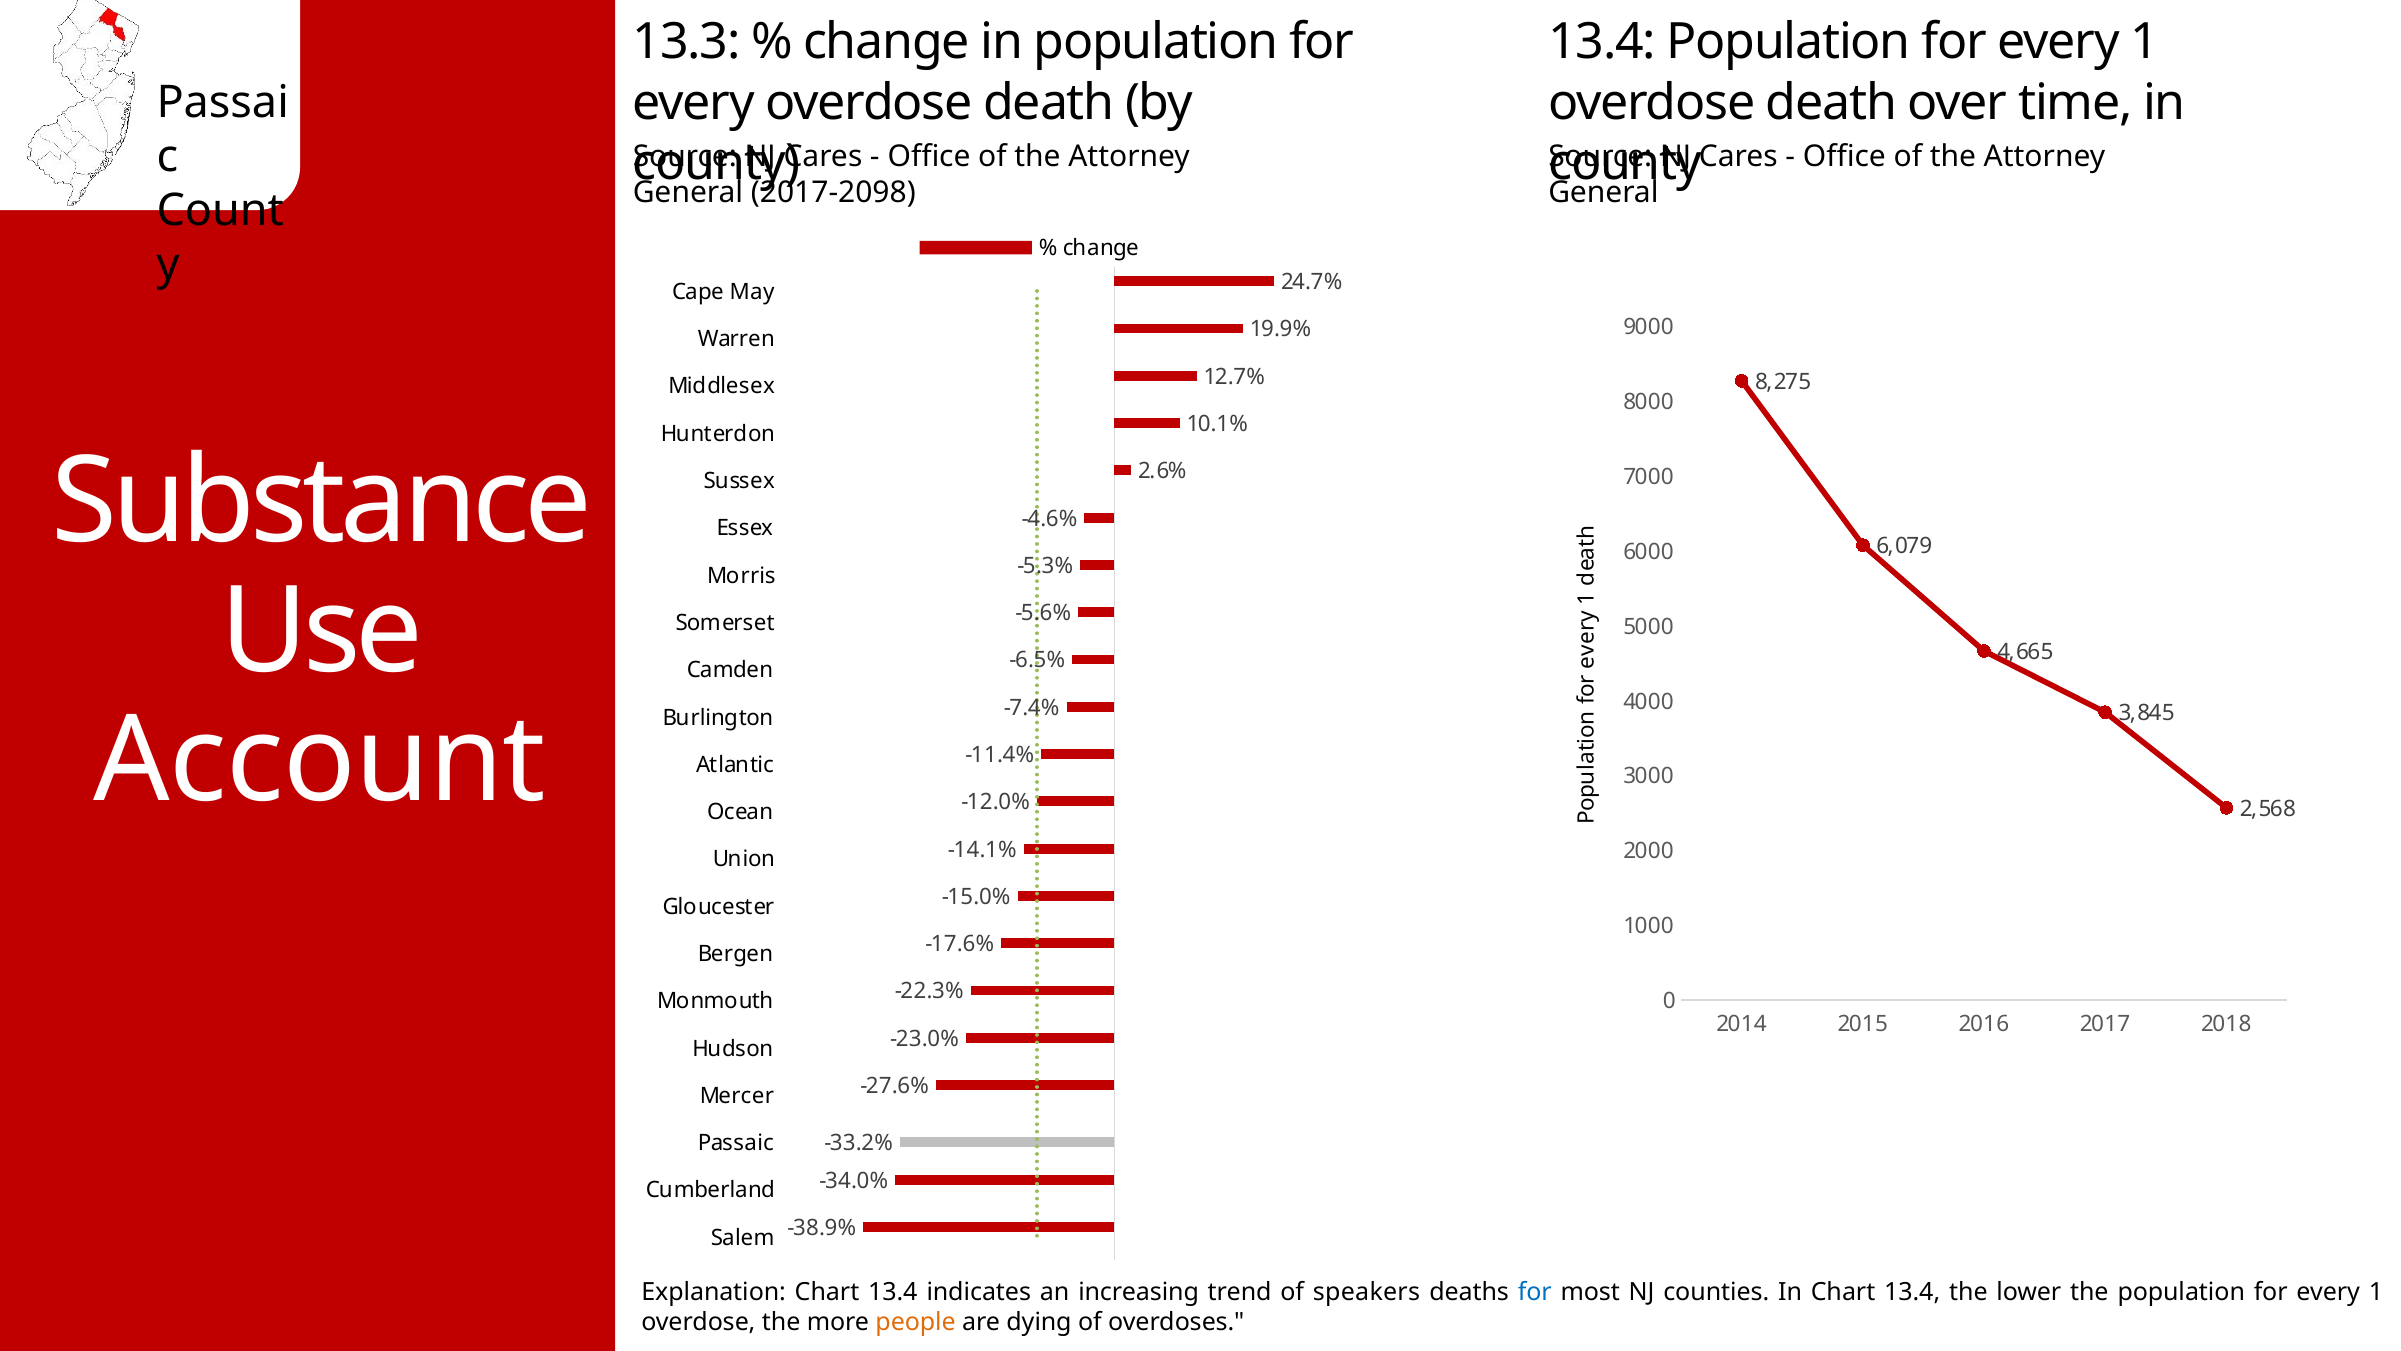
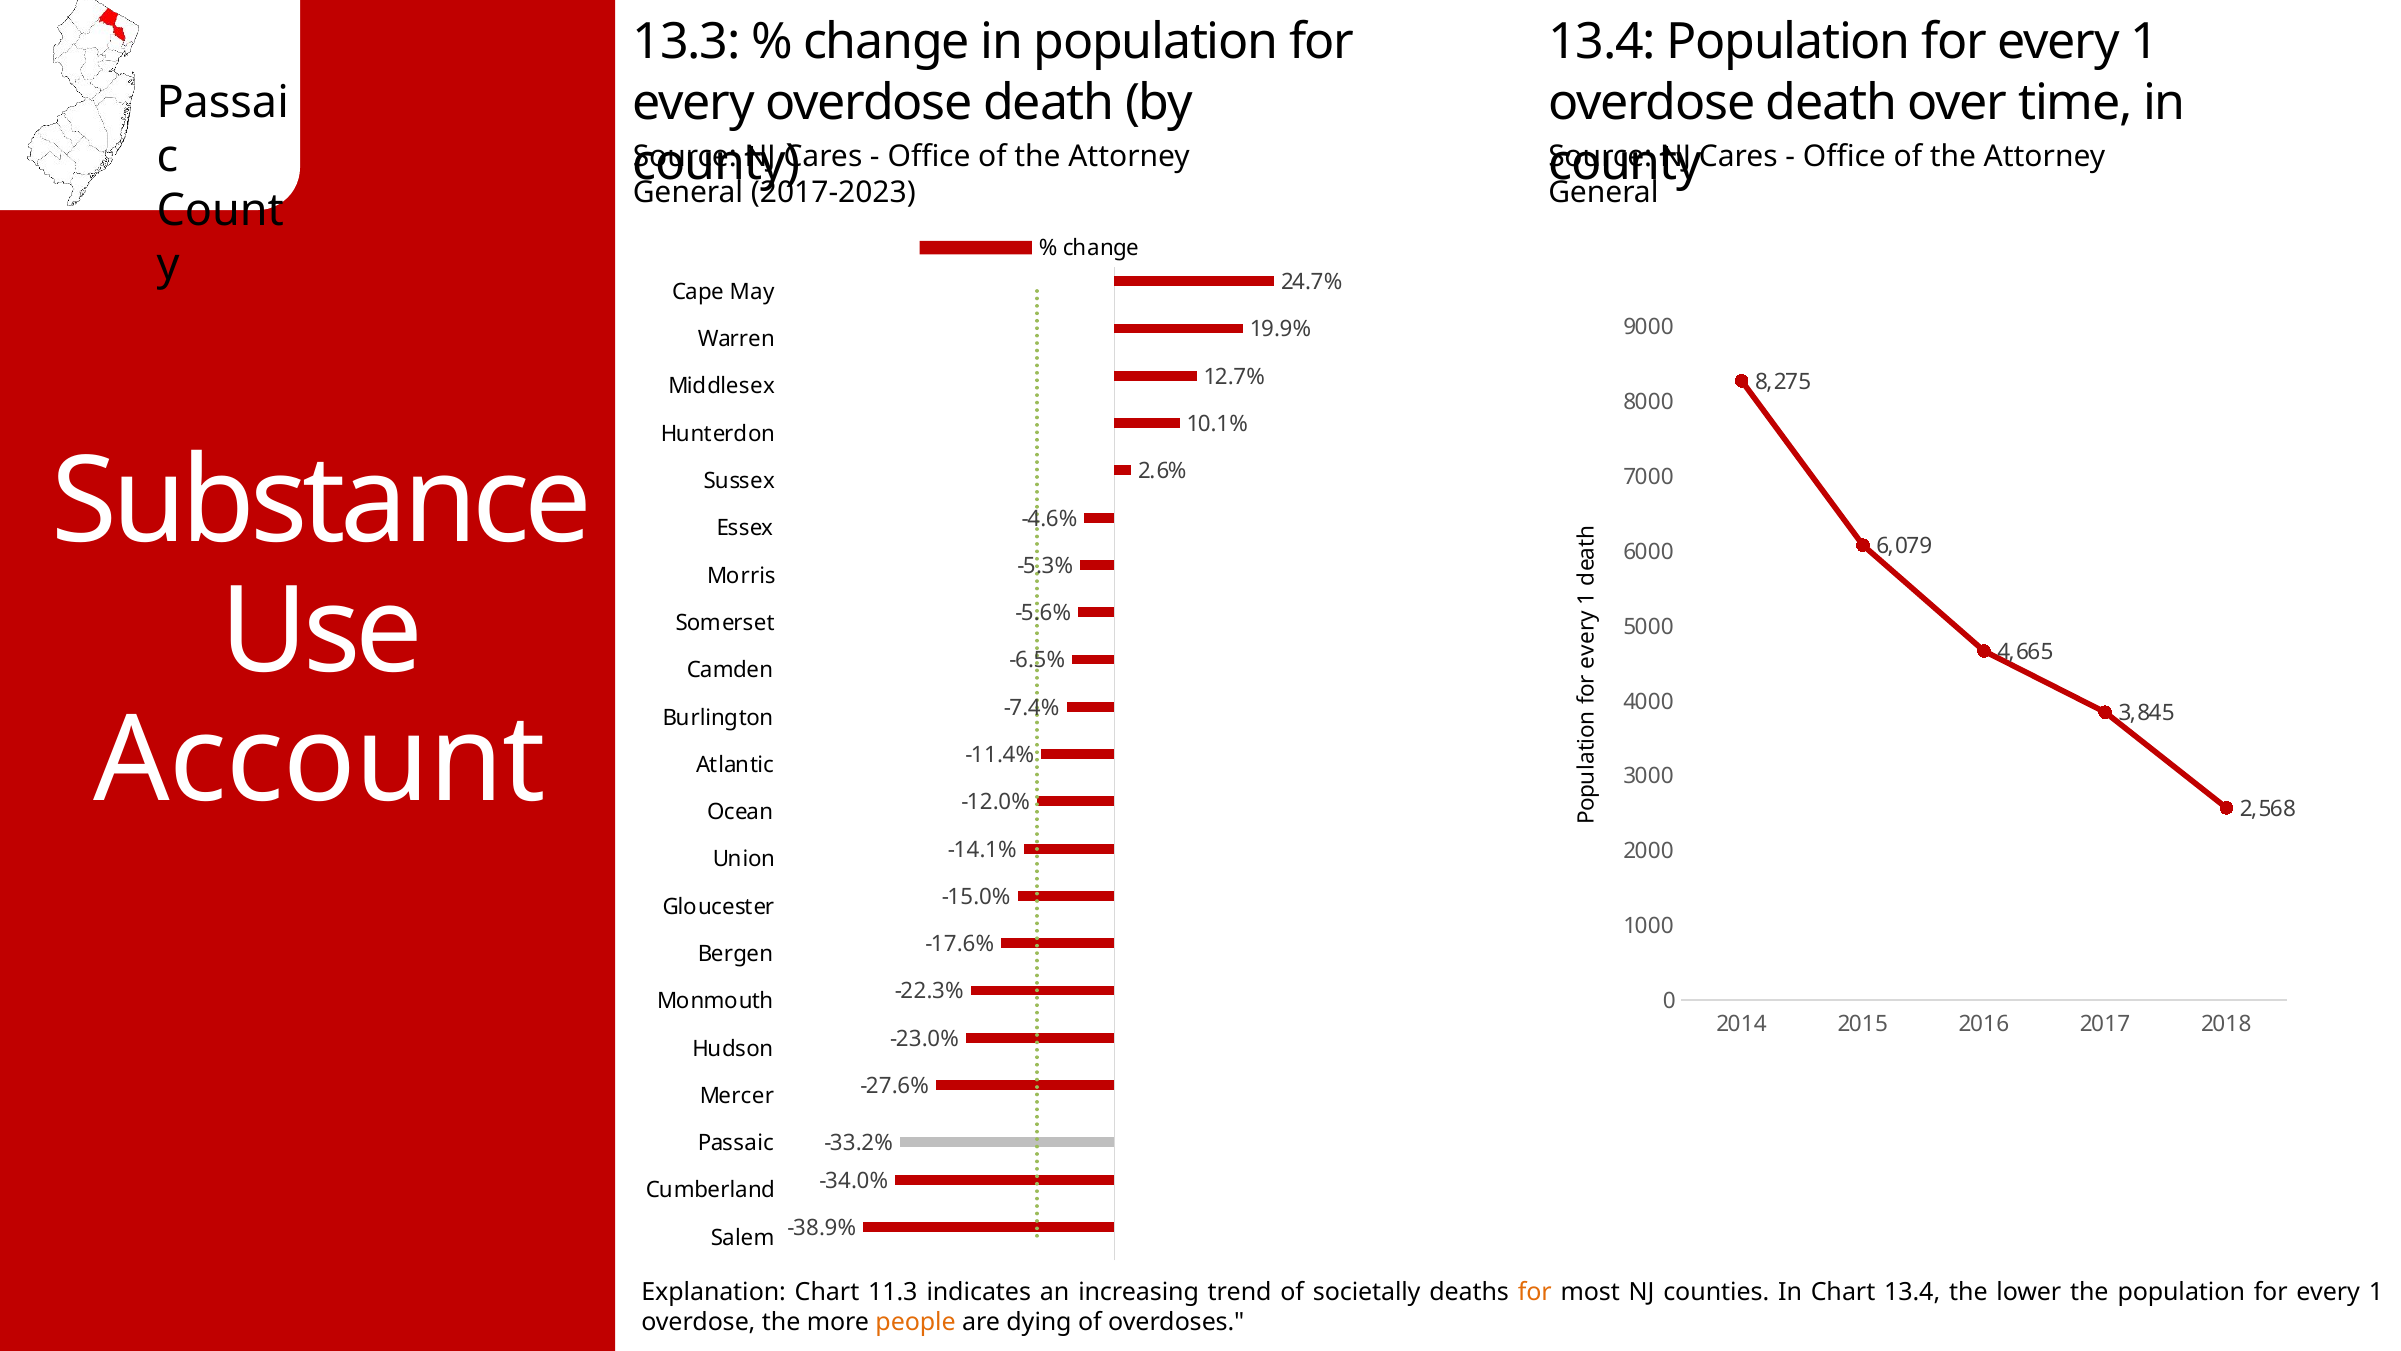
2017-2098: 2017-2098 -> 2017-2023
Explanation Chart 13.4: 13.4 -> 11.3
speakers: speakers -> societally
for at (1535, 1292) colour: blue -> orange
